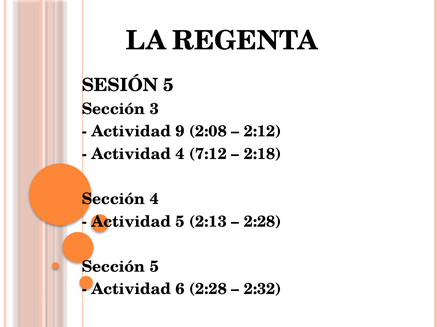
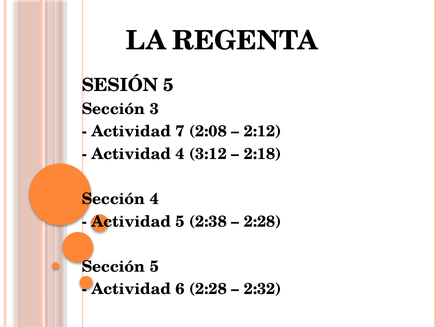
9: 9 -> 7
7:12: 7:12 -> 3:12
2:13: 2:13 -> 2:38
